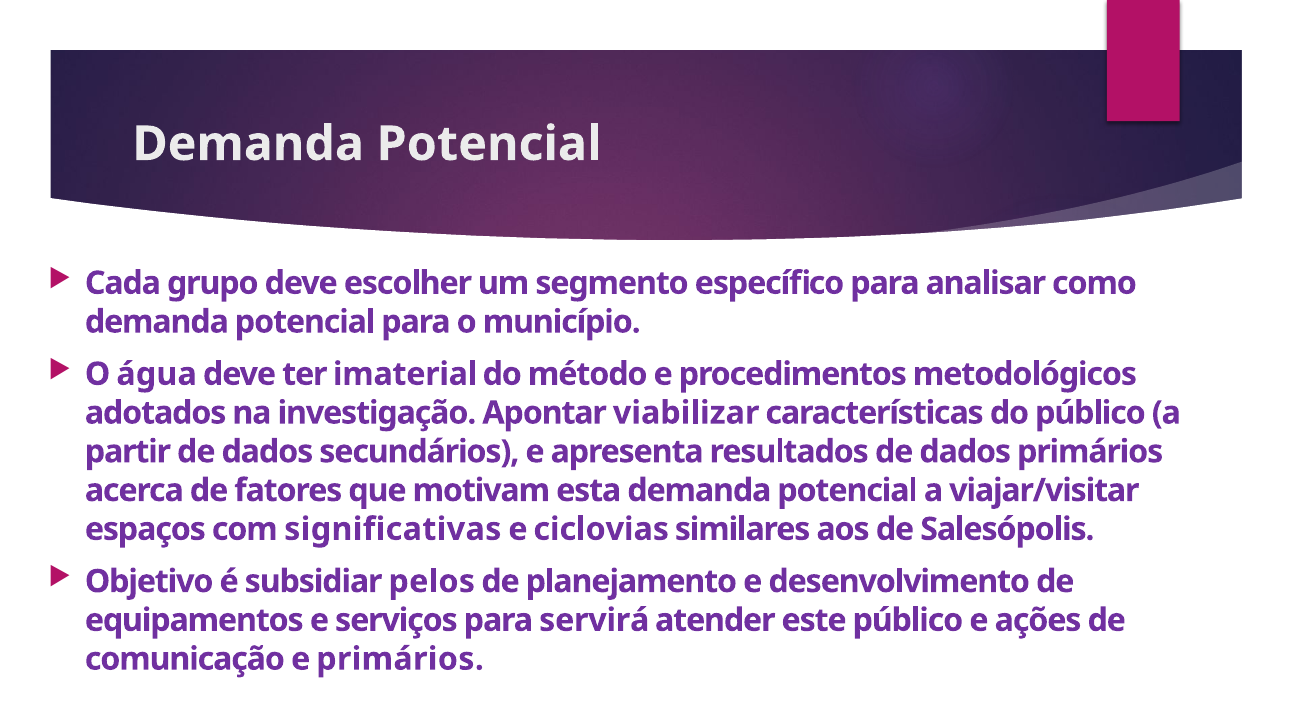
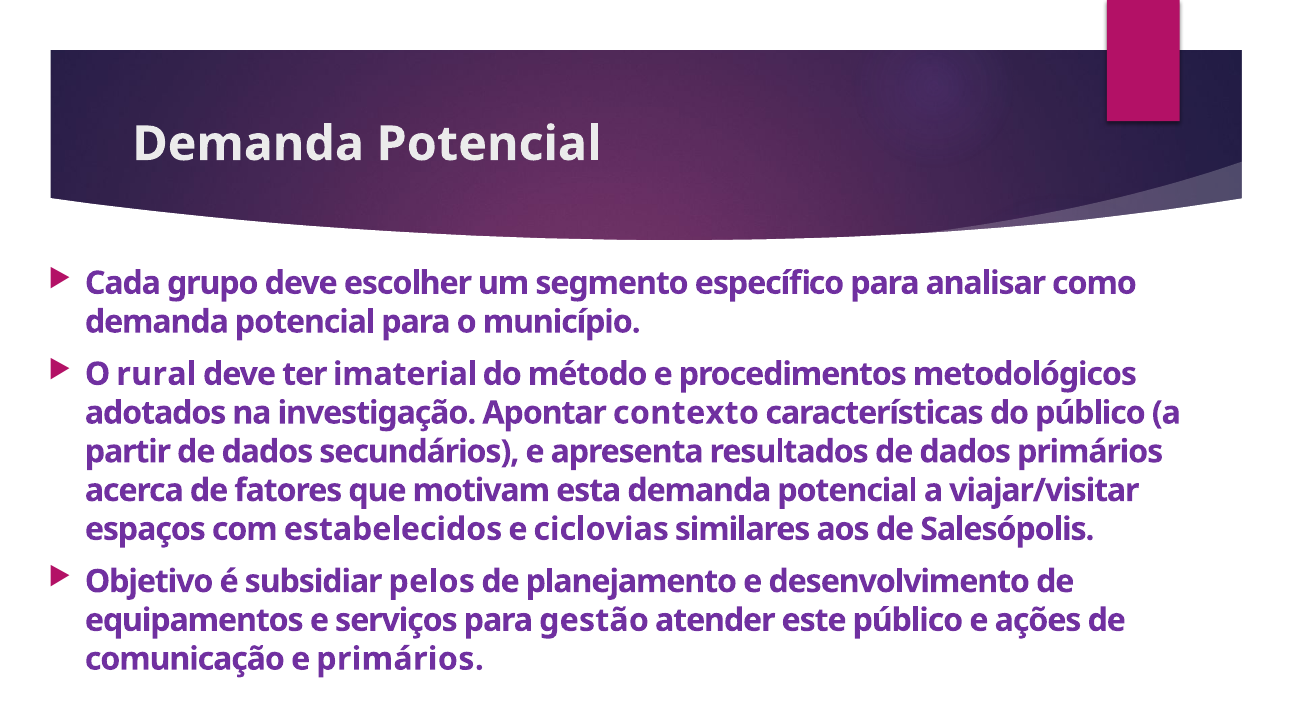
água: água -> rural
viabilizar: viabilizar -> contexto
significativas: significativas -> estabelecidos
servirá: servirá -> gestão
